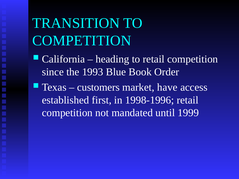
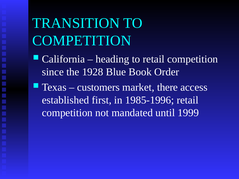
1993: 1993 -> 1928
have: have -> there
1998-1996: 1998-1996 -> 1985-1996
